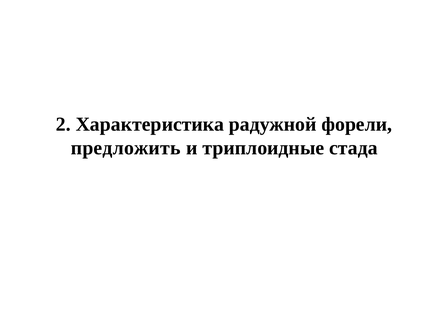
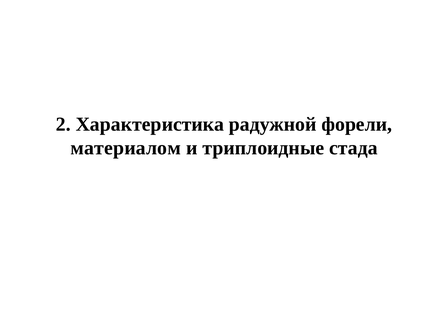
предложить: предложить -> материалом
